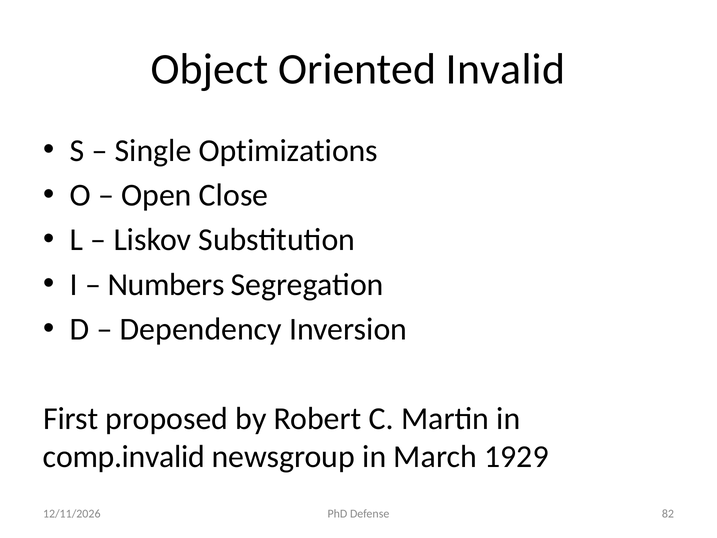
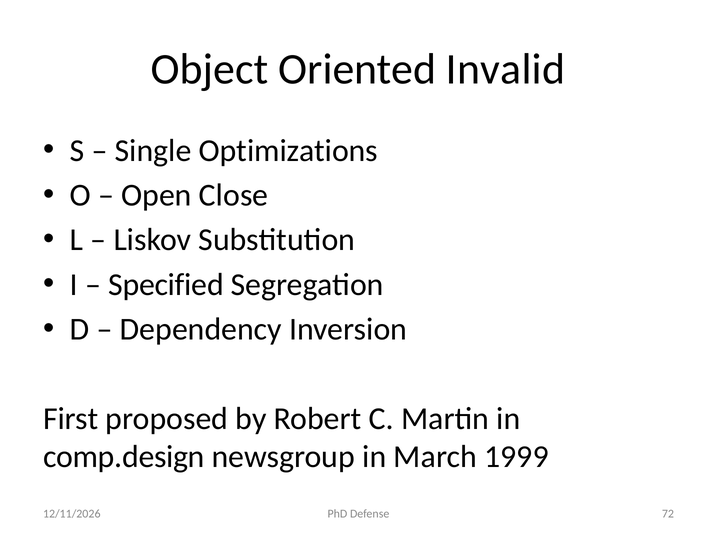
Numbers: Numbers -> Specified
comp.invalid: comp.invalid -> comp.design
1929: 1929 -> 1999
82: 82 -> 72
